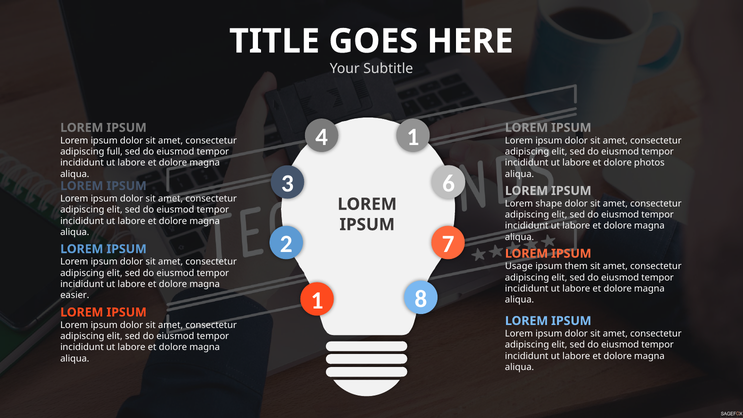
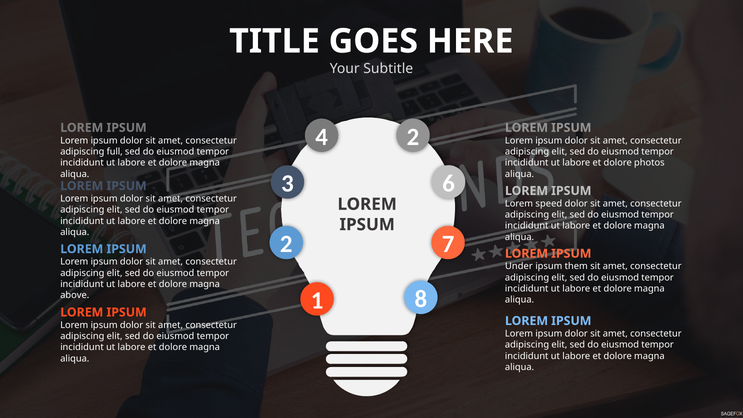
4 1: 1 -> 2
shape: shape -> speed
Usage: Usage -> Under
easier: easier -> above
